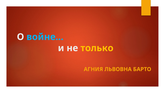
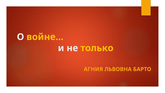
войне… colour: light blue -> yellow
